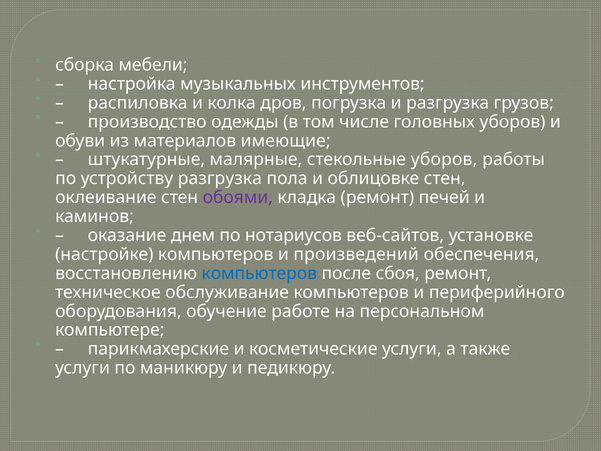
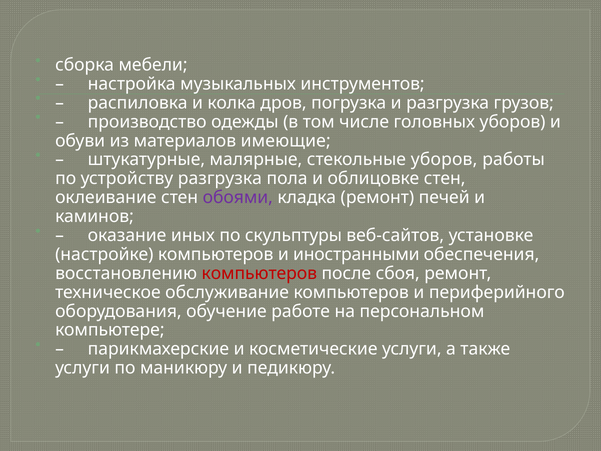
днем: днем -> иных
нотариусов: нотариусов -> скульптуры
произведений: произведений -> иностранными
компьютеров at (259, 273) colour: blue -> red
